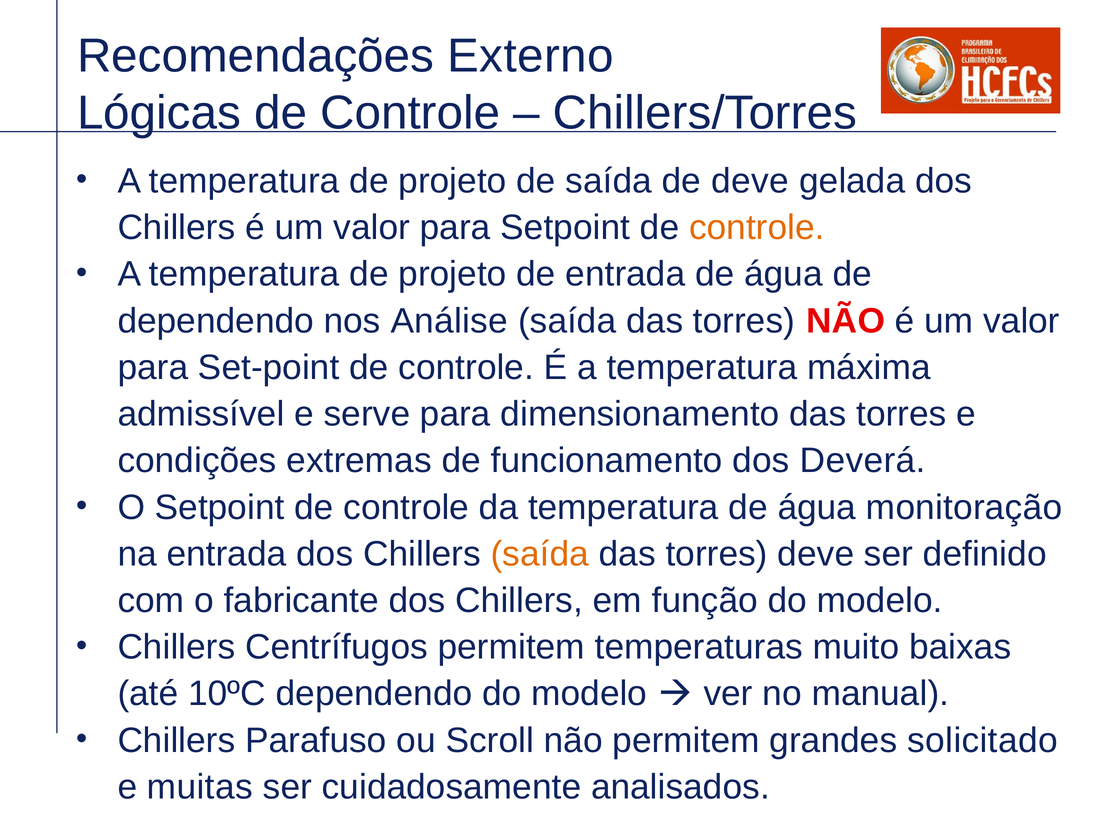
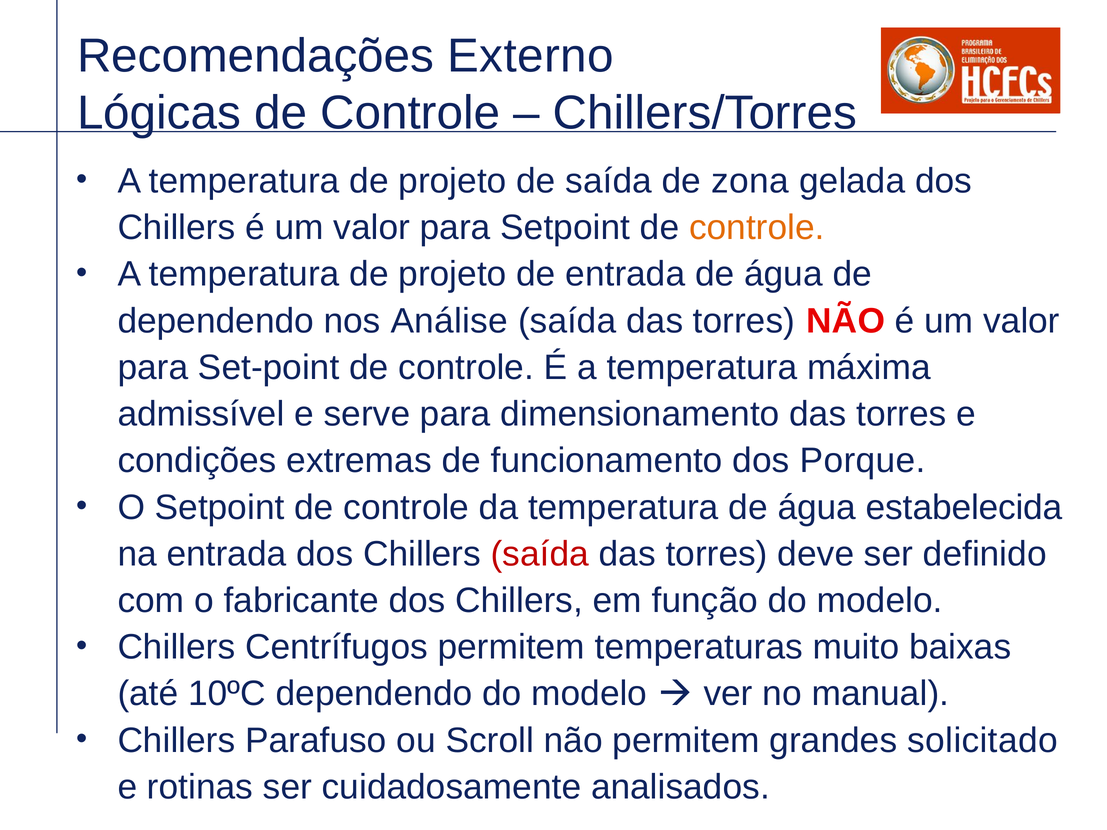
de deve: deve -> zona
Deverá: Deverá -> Porque
monitoração: monitoração -> estabelecida
saída at (540, 554) colour: orange -> red
muitas: muitas -> rotinas
